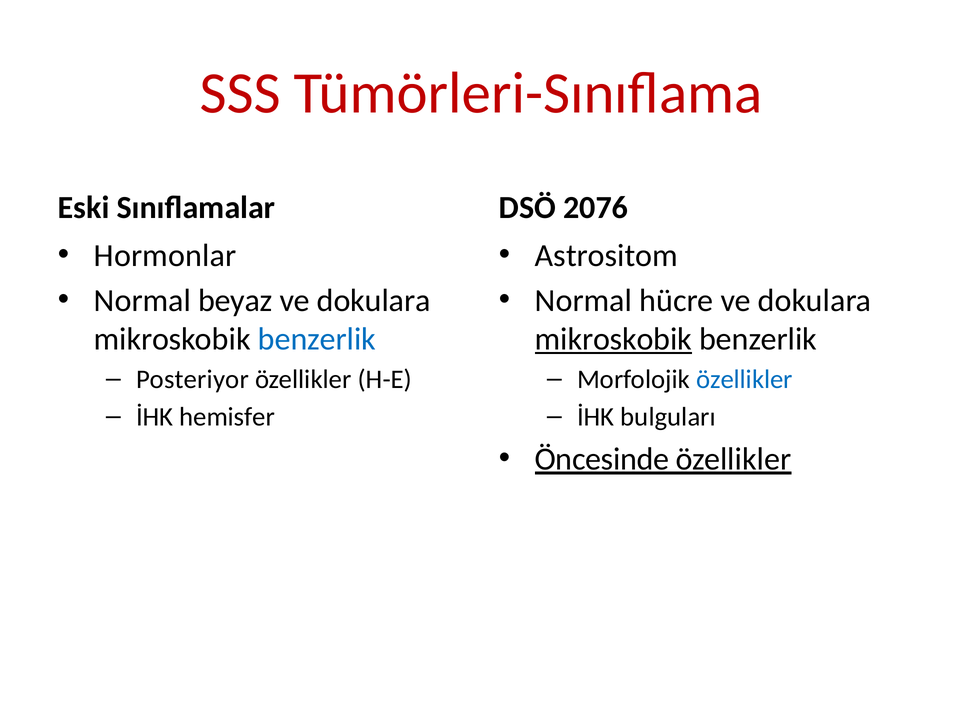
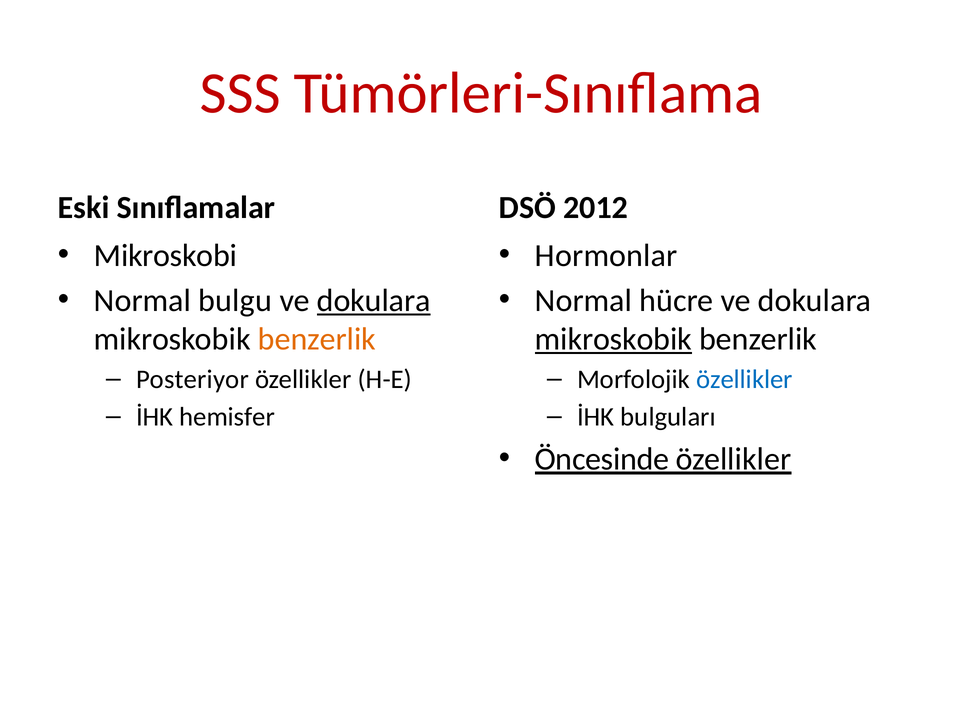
2076: 2076 -> 2012
Hormonlar: Hormonlar -> Mikroskobi
Astrositom: Astrositom -> Hormonlar
beyaz: beyaz -> bulgu
dokulara at (374, 300) underline: none -> present
benzerlik at (317, 339) colour: blue -> orange
